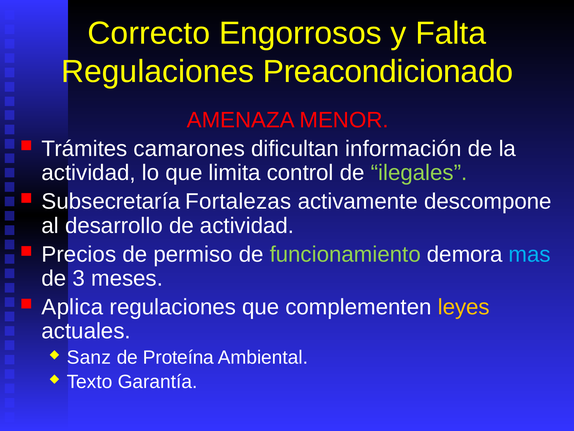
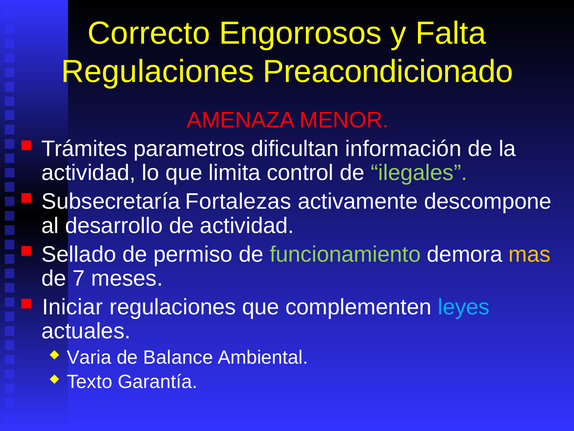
camarones: camarones -> parametros
Precios: Precios -> Sellado
mas colour: light blue -> yellow
3: 3 -> 7
Aplica: Aplica -> Iniciar
leyes colour: yellow -> light blue
Sanz: Sanz -> Varia
Proteína: Proteína -> Balance
